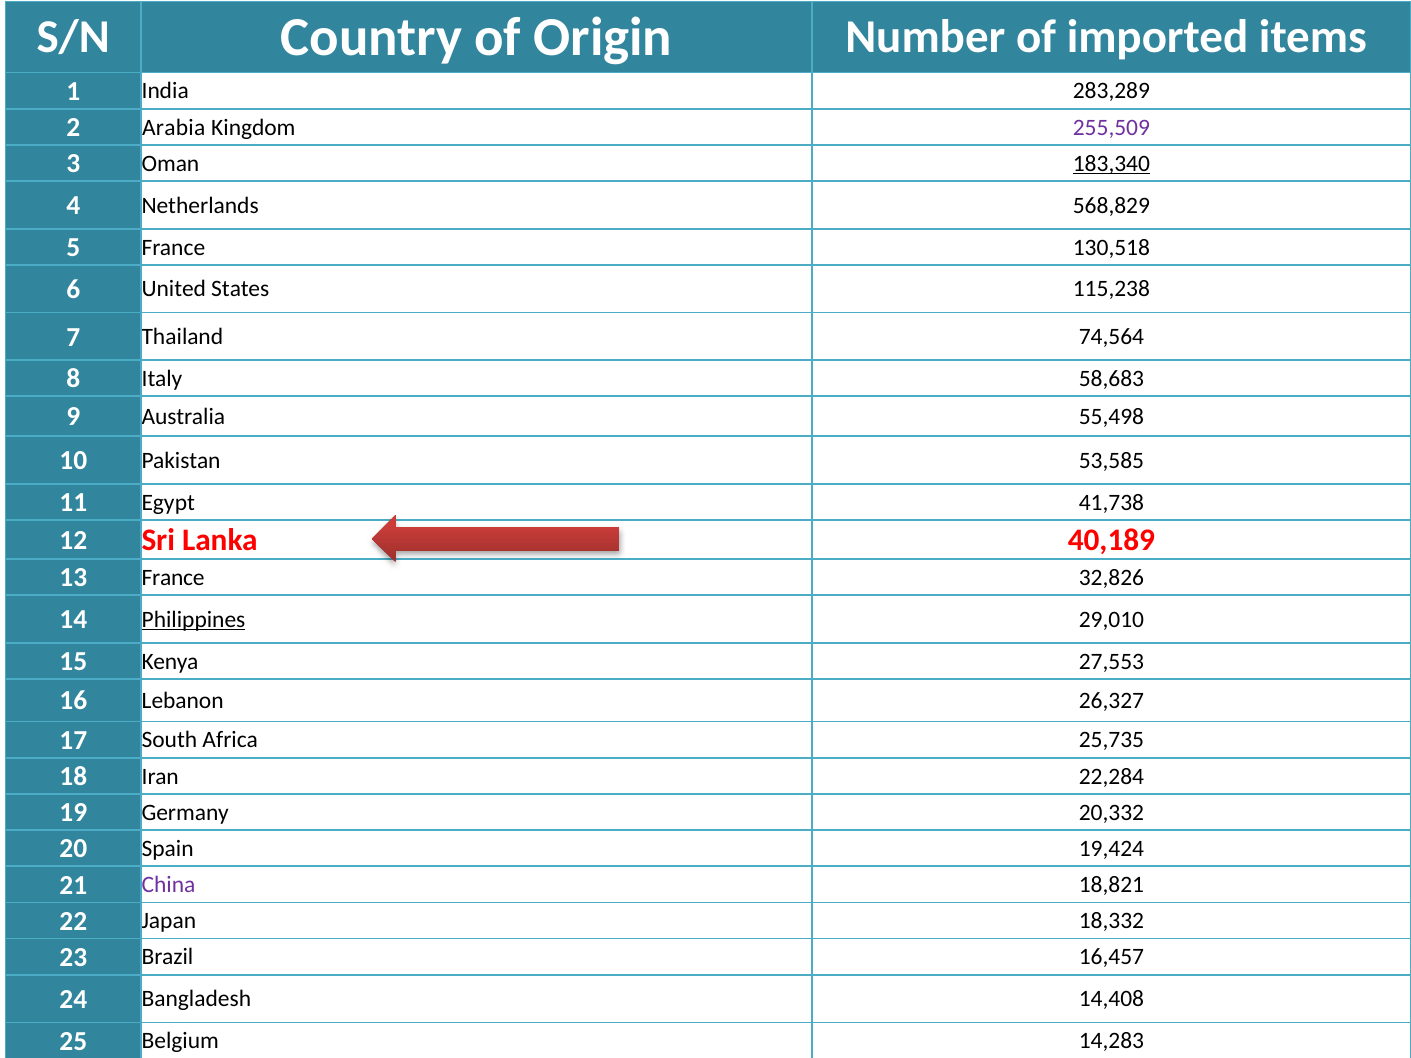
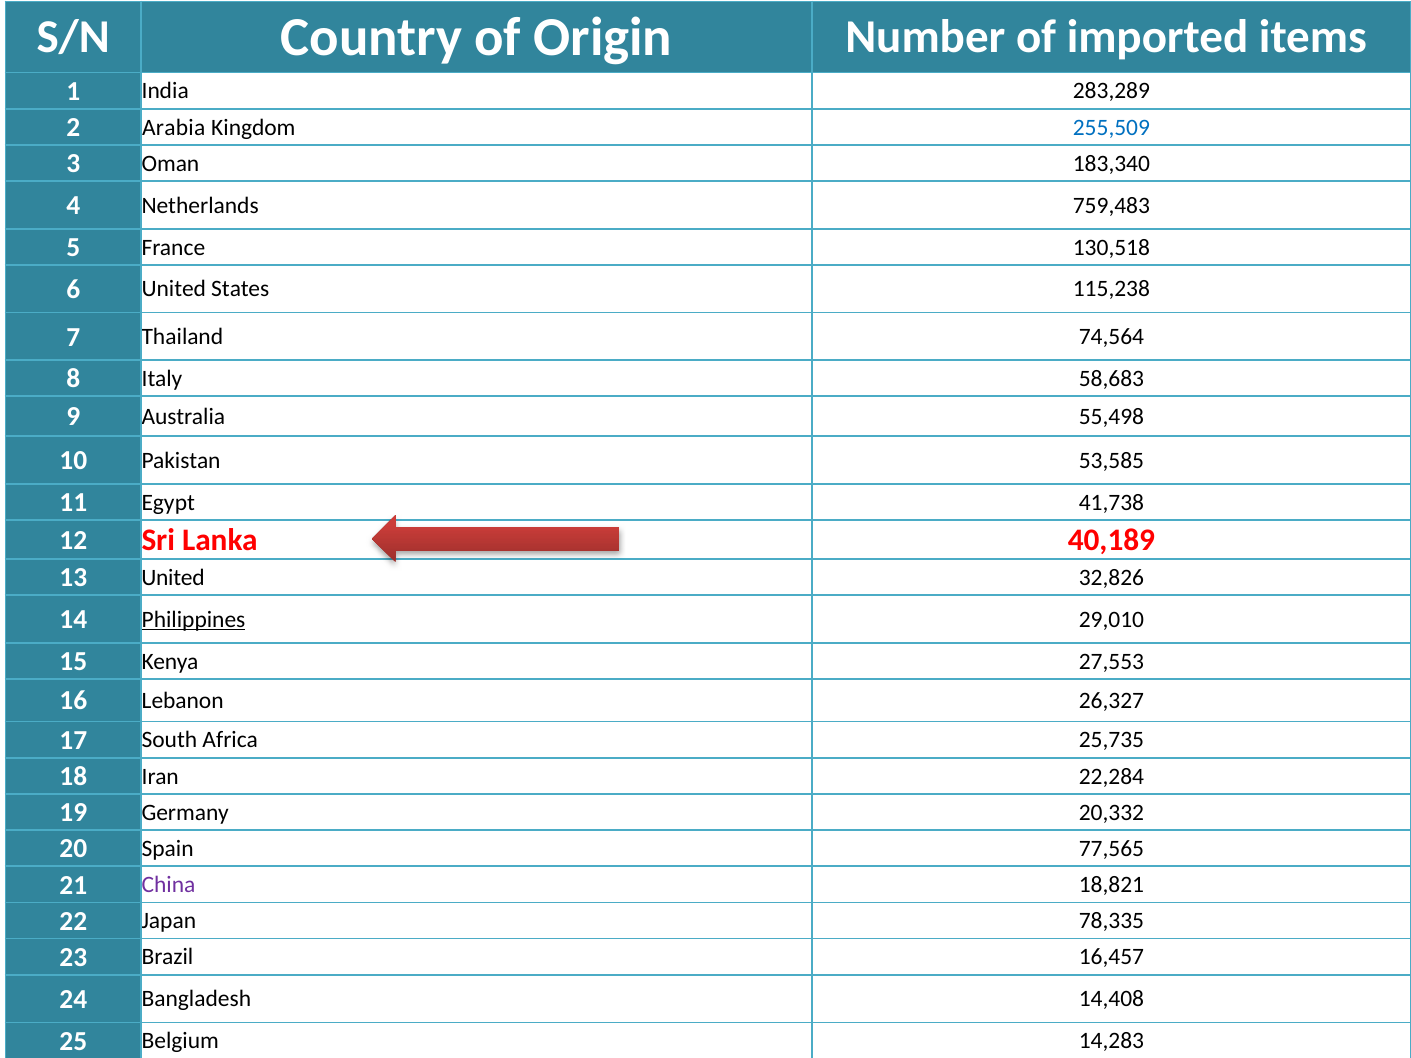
255,509 colour: purple -> blue
183,340 underline: present -> none
568,829: 568,829 -> 759,483
13 France: France -> United
19,424: 19,424 -> 77,565
18,332: 18,332 -> 78,335
